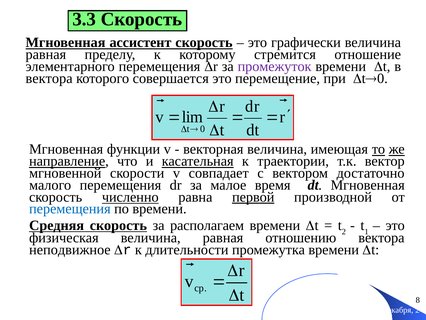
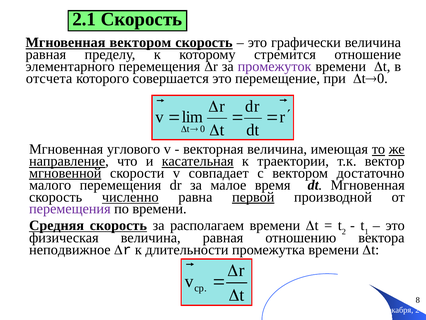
3.3: 3.3 -> 2.1
Мгновенная ассистент: ассистент -> вектором
вектора at (49, 78): вектора -> отсчета
функции: функции -> углового
мгновенной underline: none -> present
перемещения at (70, 209) colour: blue -> purple
